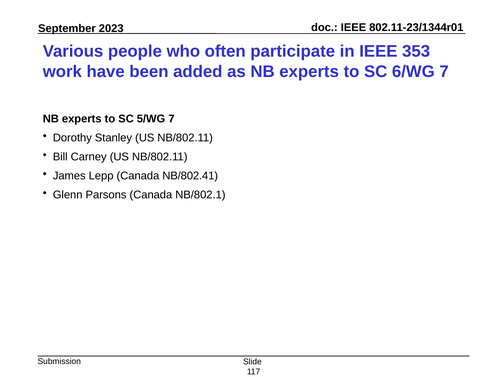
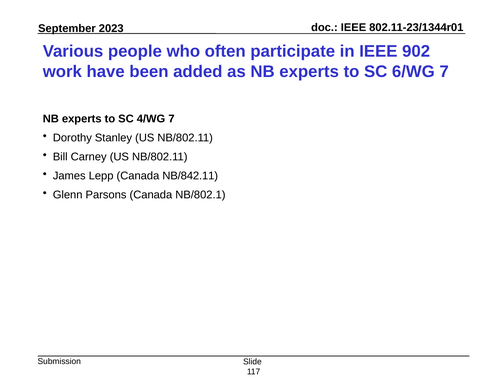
353: 353 -> 902
5/WG: 5/WG -> 4/WG
NB/802.41: NB/802.41 -> NB/842.11
